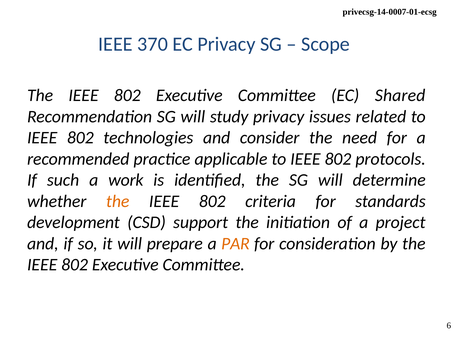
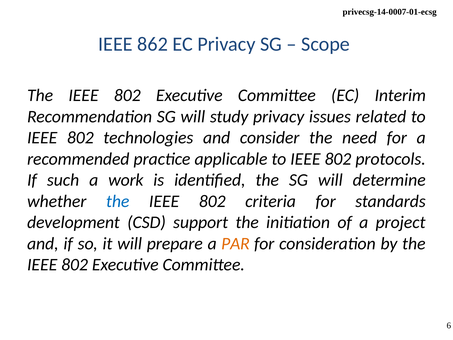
370: 370 -> 862
Shared: Shared -> Interim
the at (118, 201) colour: orange -> blue
